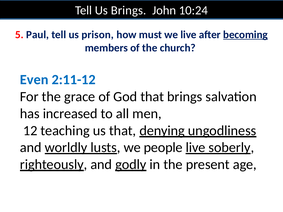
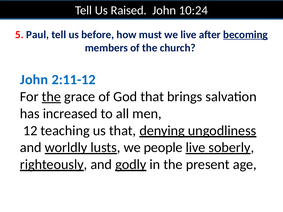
Us Brings: Brings -> Raised
prison: prison -> before
Even at (34, 80): Even -> John
the at (51, 97) underline: none -> present
